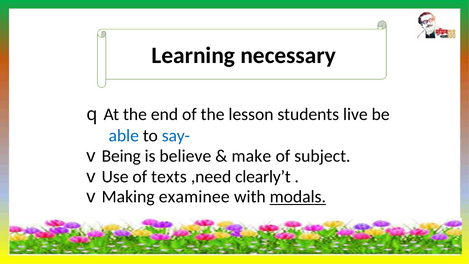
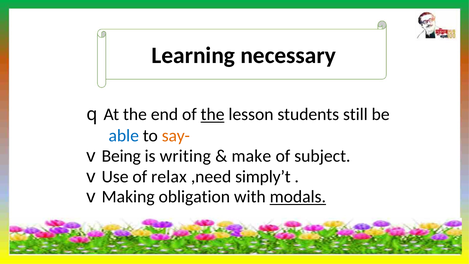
the at (213, 114) underline: none -> present
live: live -> still
say- colour: blue -> orange
believe: believe -> writing
texts: texts -> relax
clearly’t: clearly’t -> simply’t
examinee: examinee -> obligation
